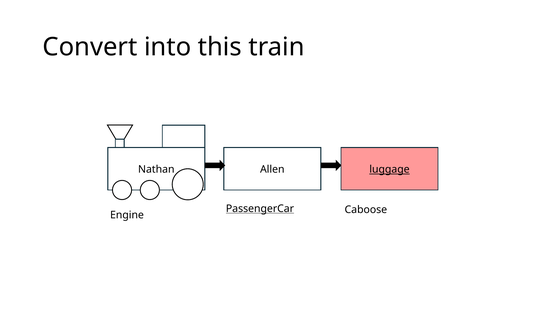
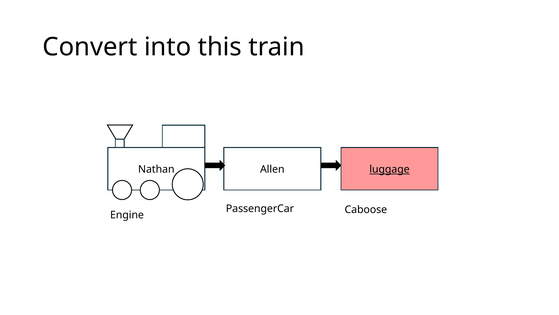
PassengerCar underline: present -> none
